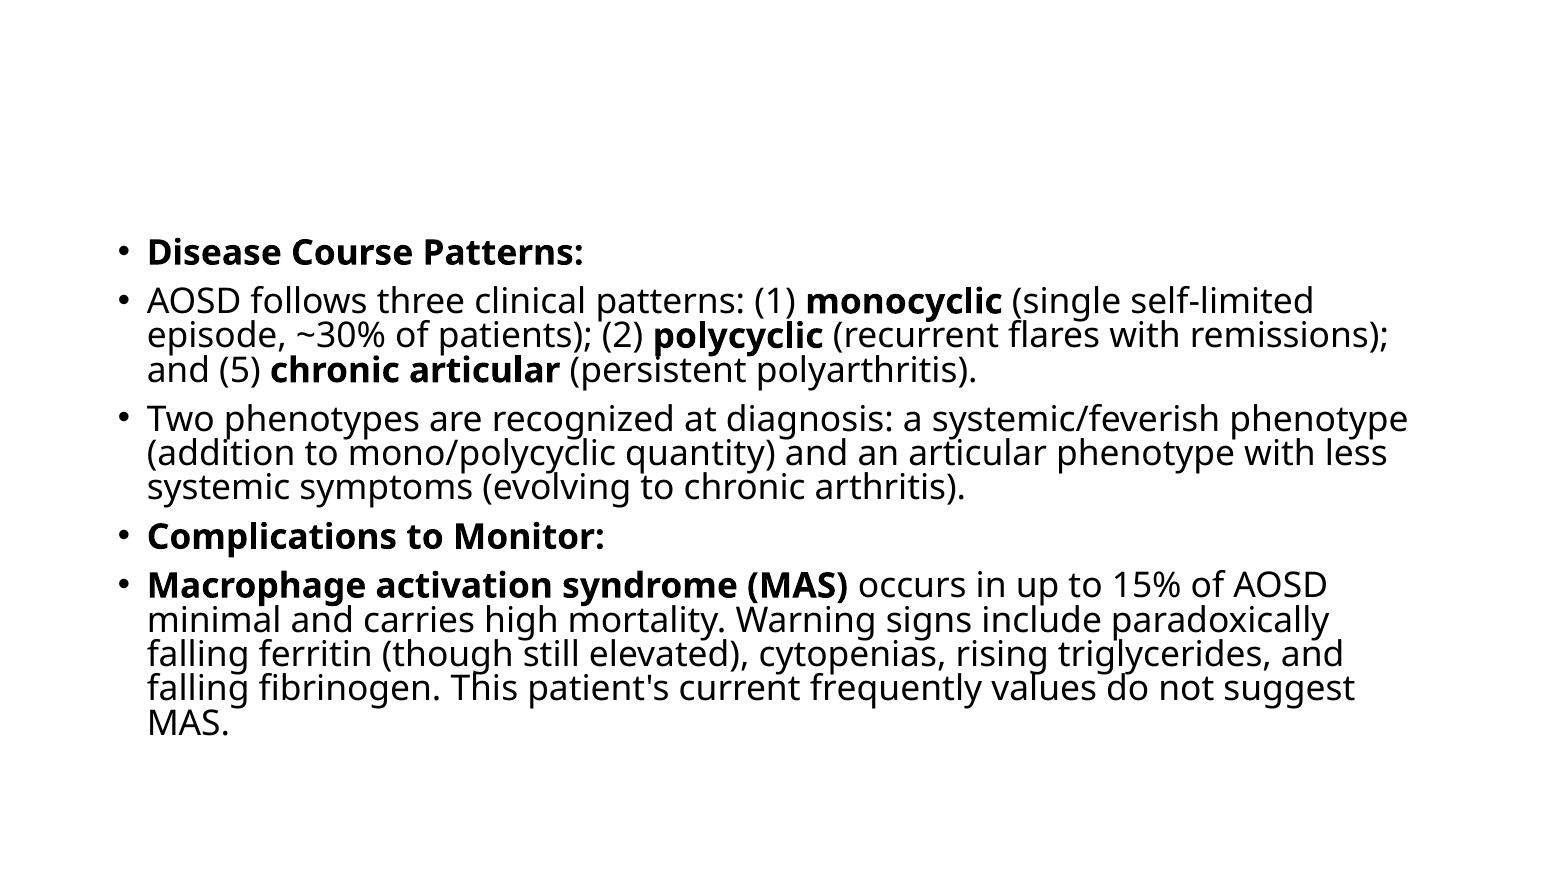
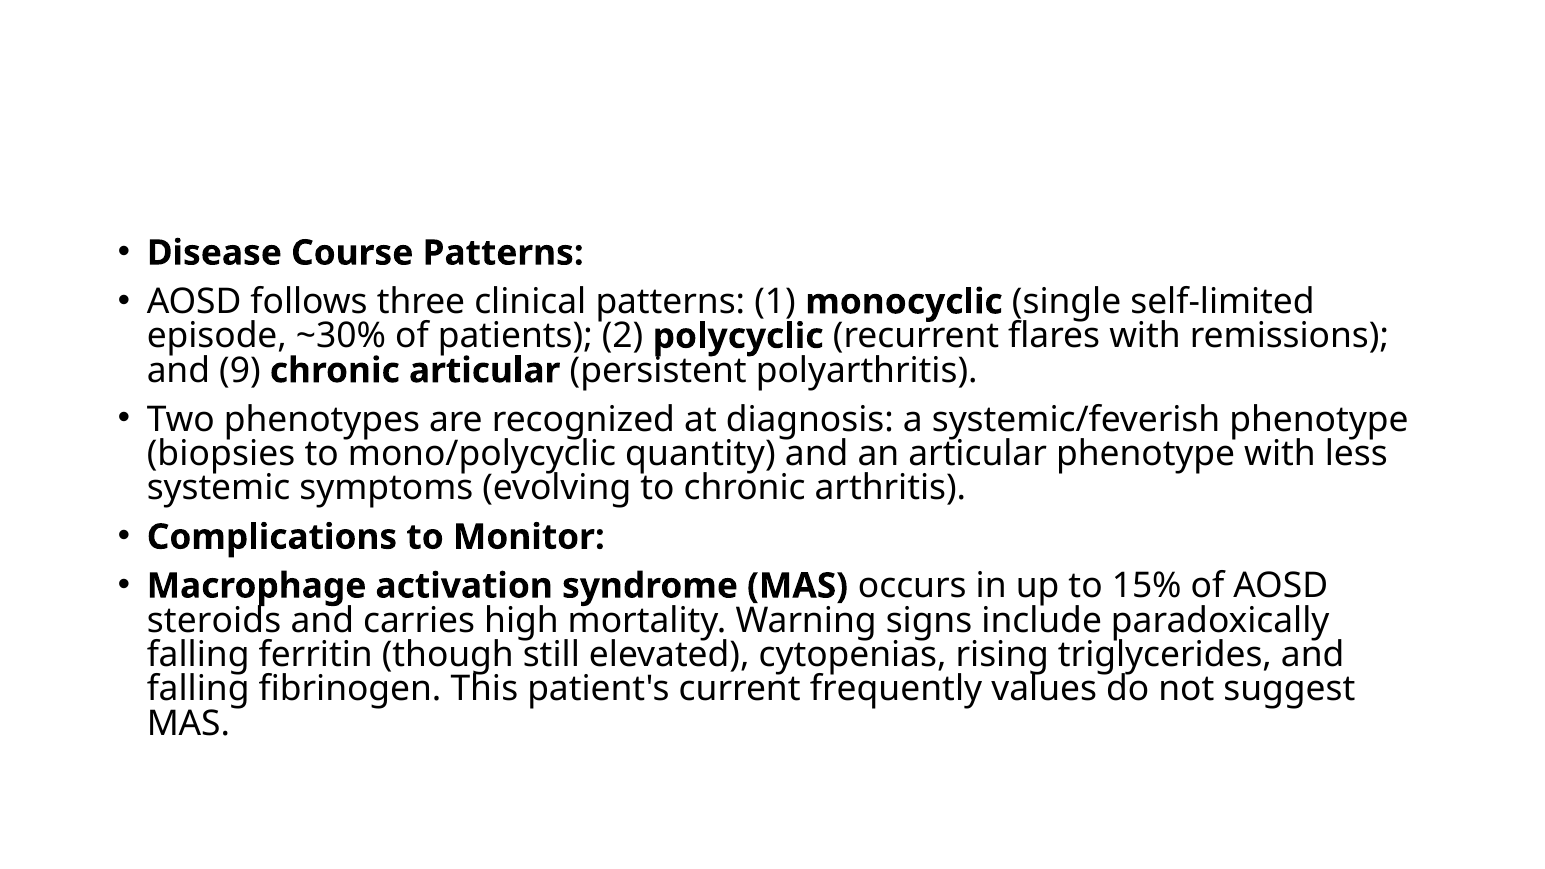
5: 5 -> 9
addition: addition -> biopsies
minimal: minimal -> steroids
